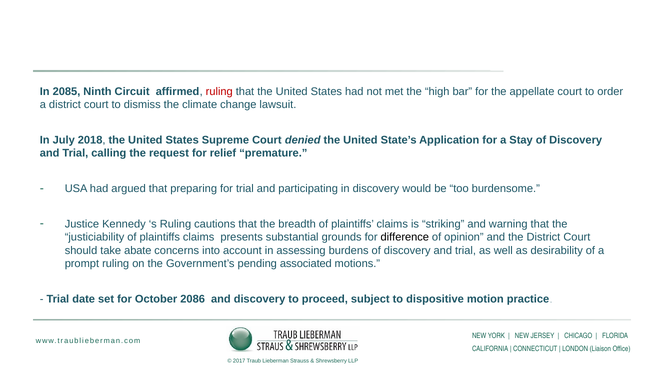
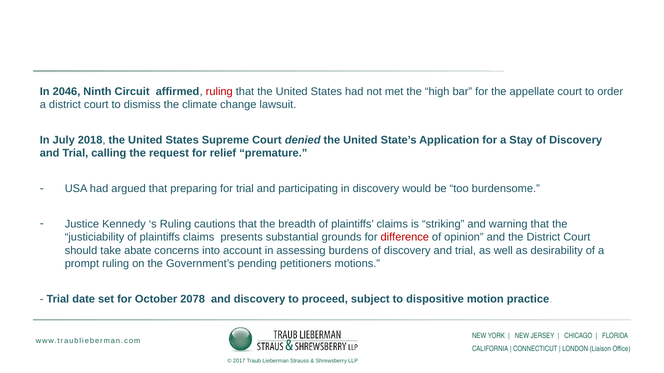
2085: 2085 -> 2046
difference colour: black -> red
associated: associated -> petitioners
2086: 2086 -> 2078
